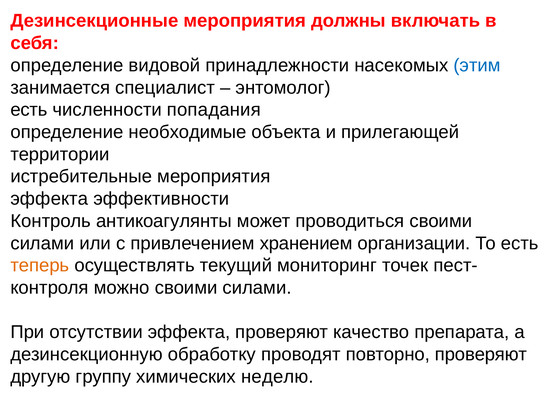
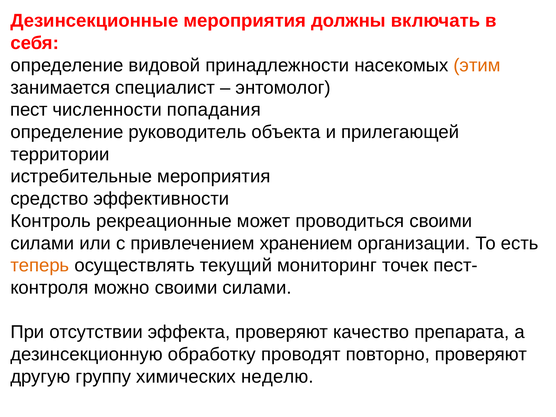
этим colour: blue -> orange
есть at (29, 110): есть -> пест
необходимые: необходимые -> руководитель
эффекта at (49, 199): эффекта -> средство
антикоагулянты: антикоагулянты -> рекреационные
